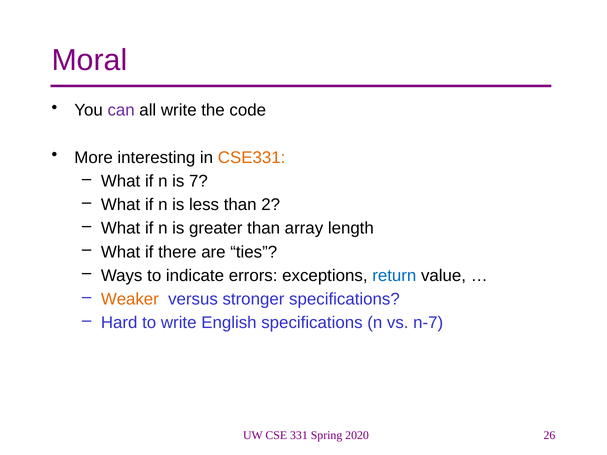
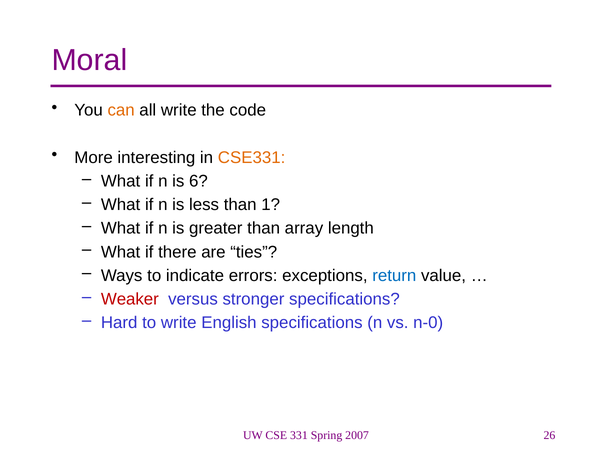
can colour: purple -> orange
7: 7 -> 6
2: 2 -> 1
Weaker colour: orange -> red
n-7: n-7 -> n-0
2020: 2020 -> 2007
